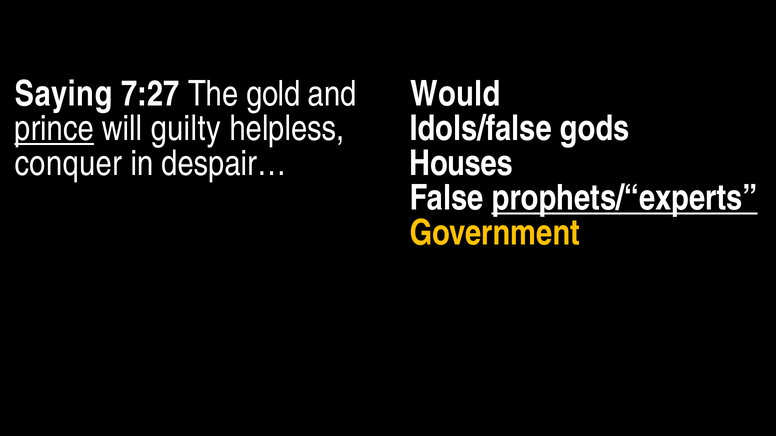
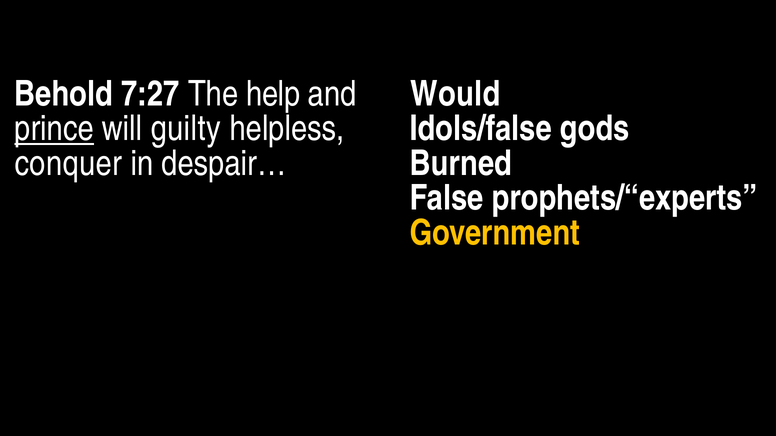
Saying: Saying -> Behold
gold: gold -> help
Houses: Houses -> Burned
prophets/“experts underline: present -> none
